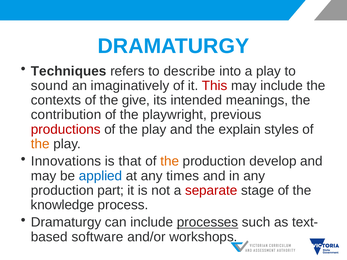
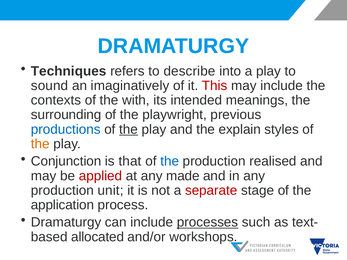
give: give -> with
contribution: contribution -> surrounding
productions colour: red -> blue
the at (129, 129) underline: none -> present
Innovations: Innovations -> Conjunction
the at (170, 161) colour: orange -> blue
develop: develop -> realised
applied colour: blue -> red
times: times -> made
part: part -> unit
knowledge: knowledge -> application
software: software -> allocated
